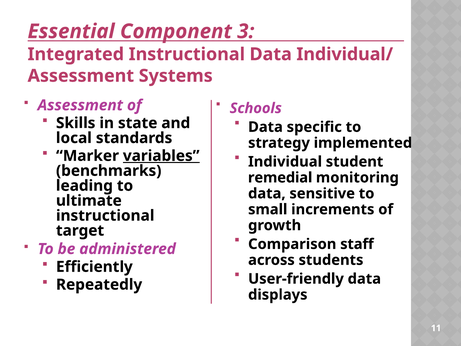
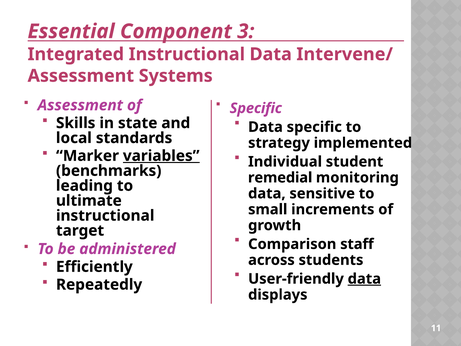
Individual/: Individual/ -> Intervene/
Schools at (256, 108): Schools -> Specific
data at (364, 279) underline: none -> present
